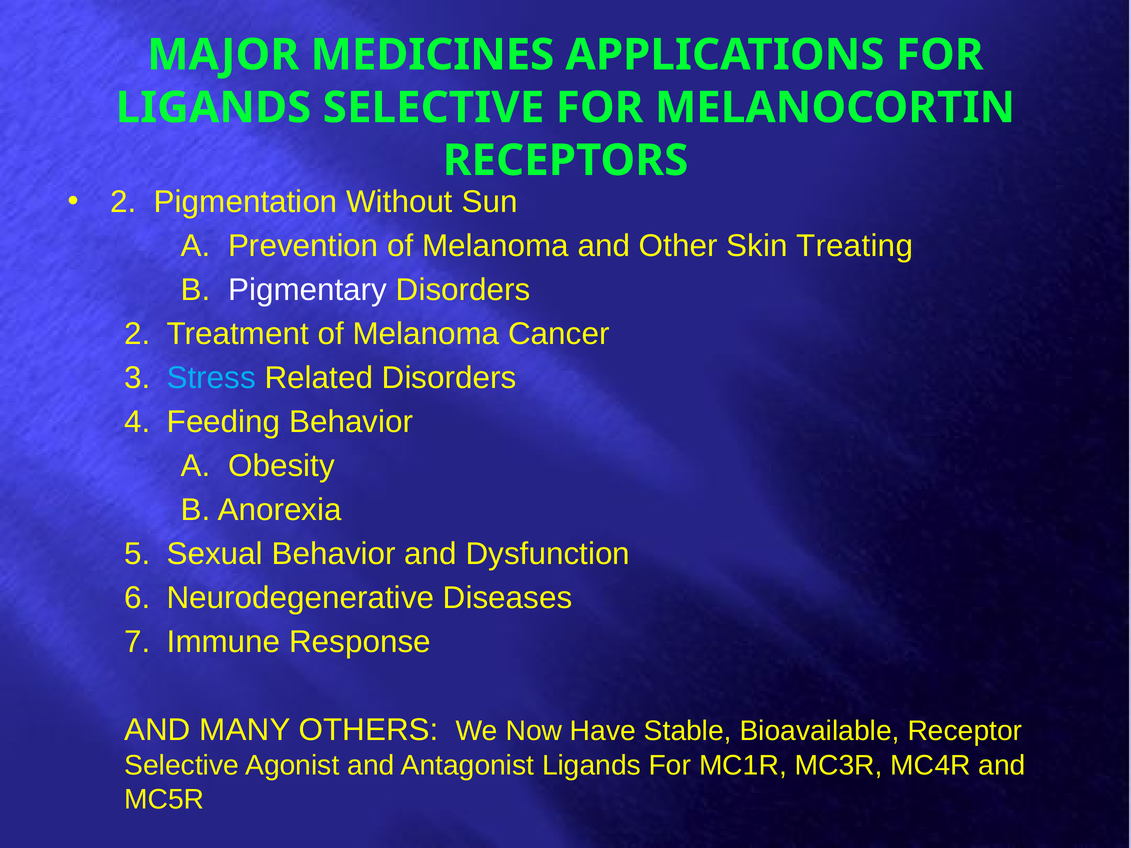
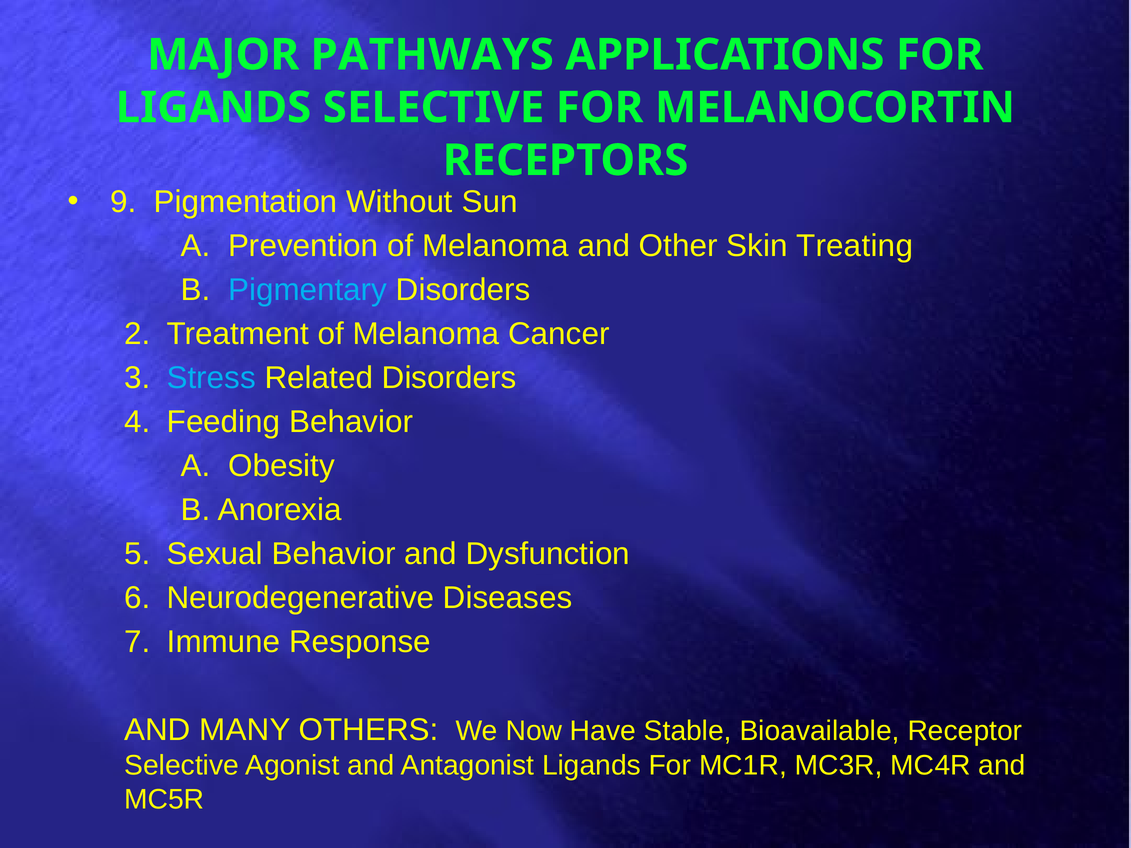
MEDICINES: MEDICINES -> PATHWAYS
2 at (123, 202): 2 -> 9
Pigmentary colour: white -> light blue
